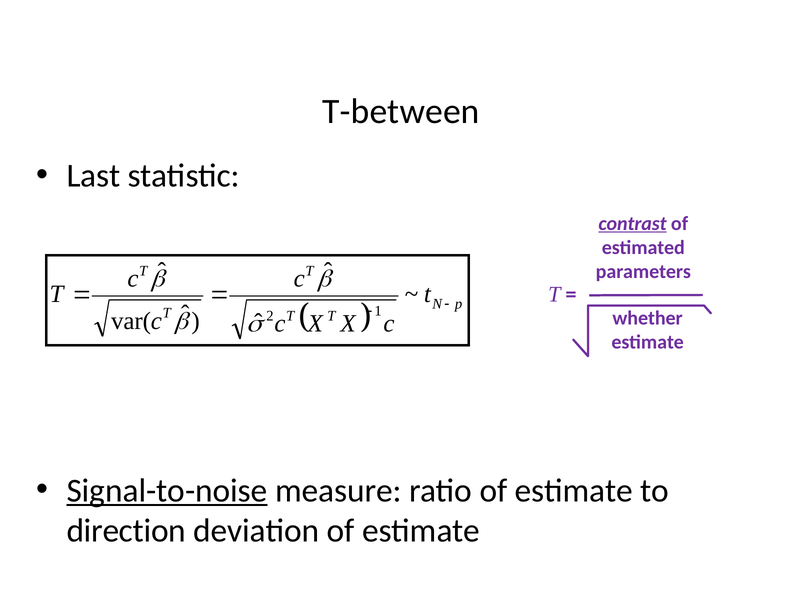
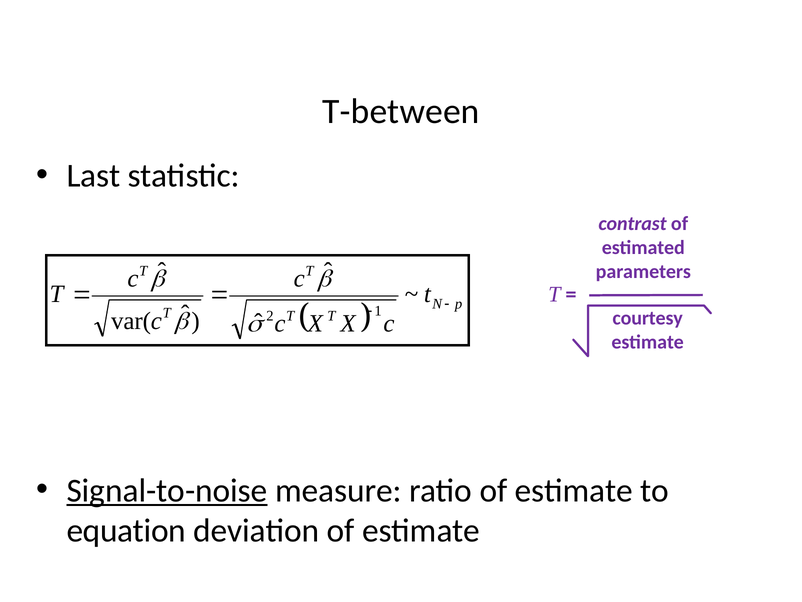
contrast underline: present -> none
whether: whether -> courtesy
direction: direction -> equation
